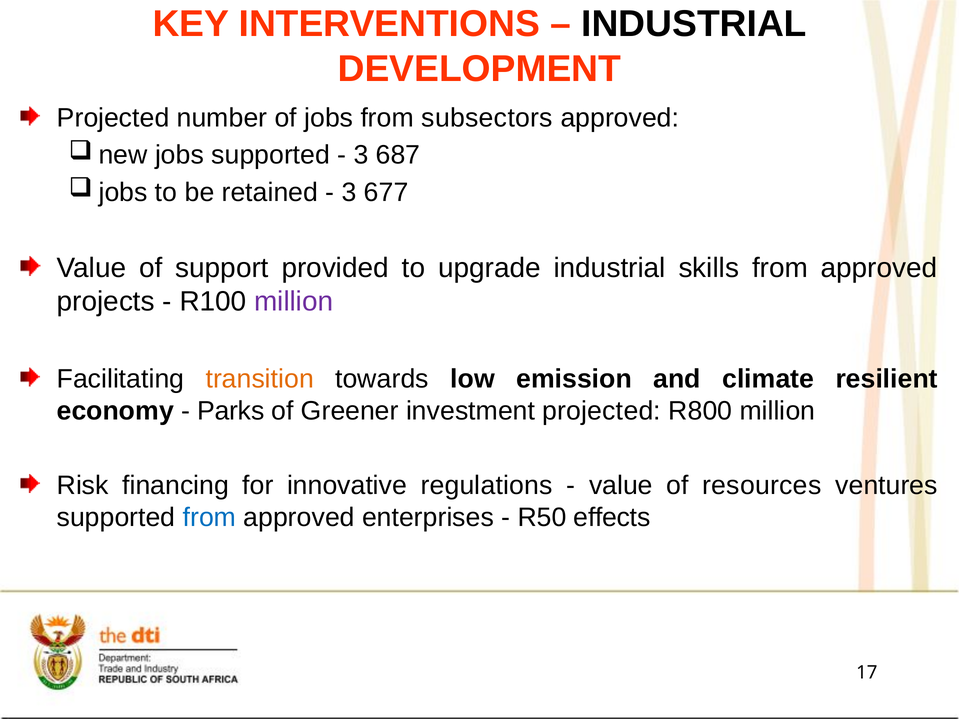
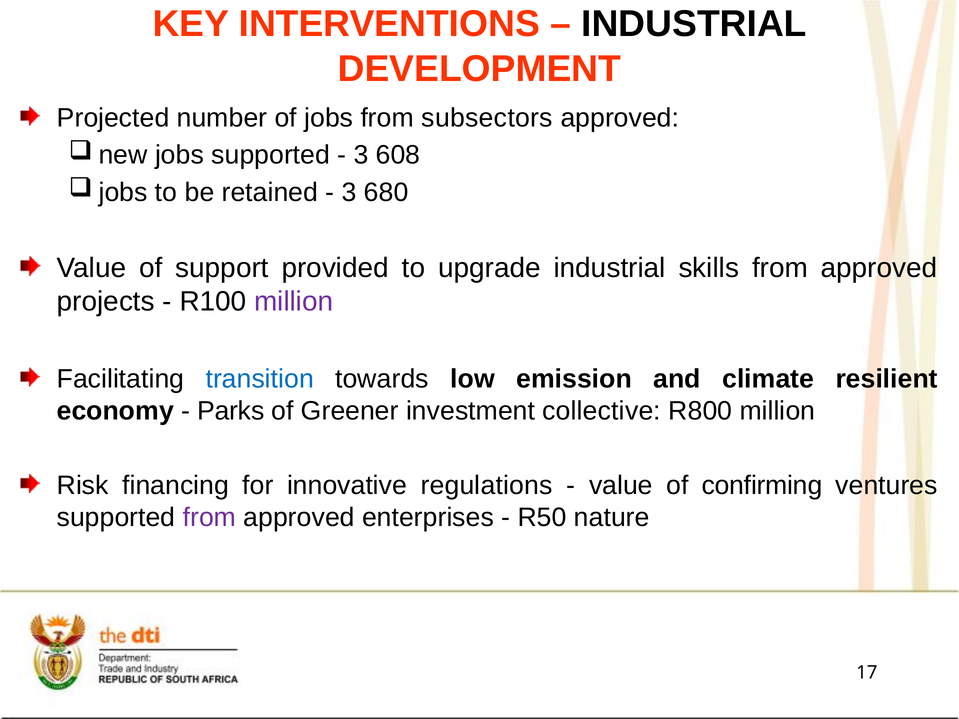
687: 687 -> 608
677: 677 -> 680
transition colour: orange -> blue
investment projected: projected -> collective
resources: resources -> confirming
from at (209, 518) colour: blue -> purple
effects: effects -> nature
